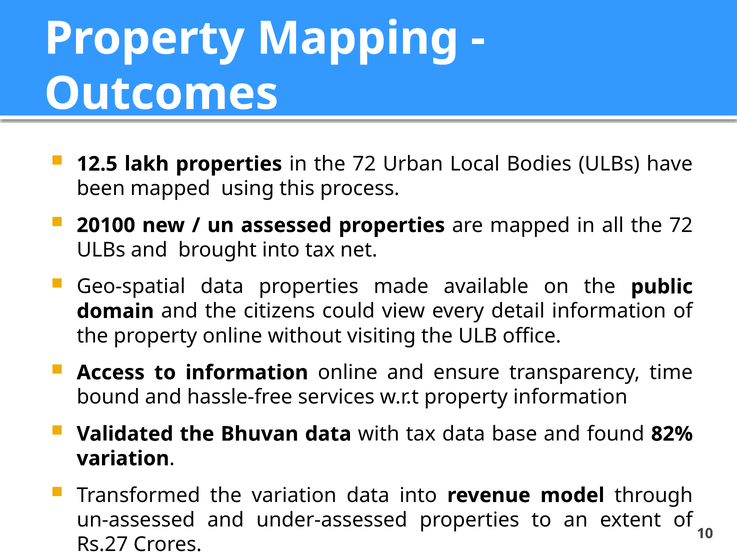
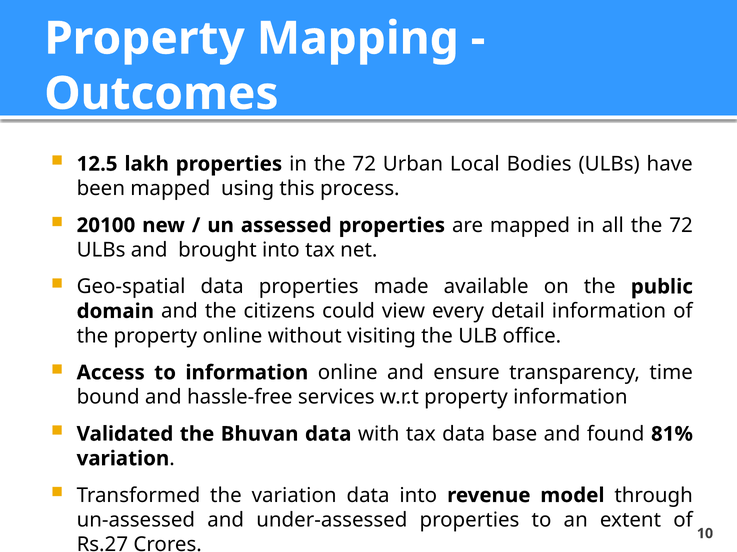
82%: 82% -> 81%
